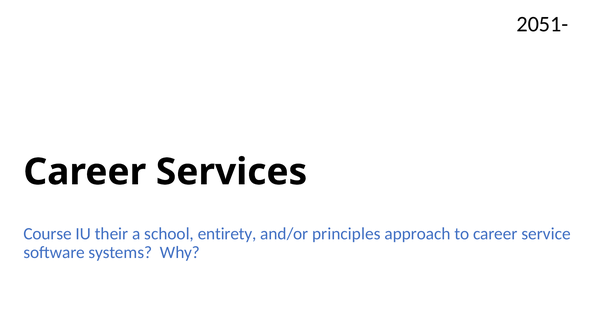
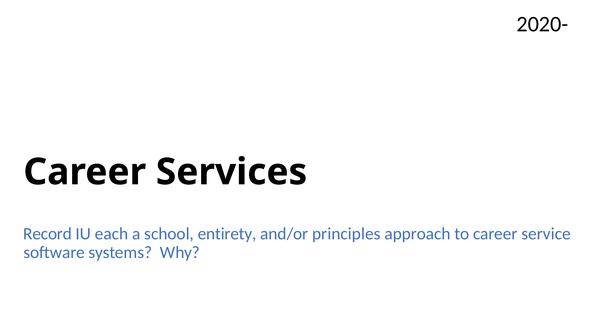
2051-: 2051- -> 2020-
Course: Course -> Record
their: their -> each
